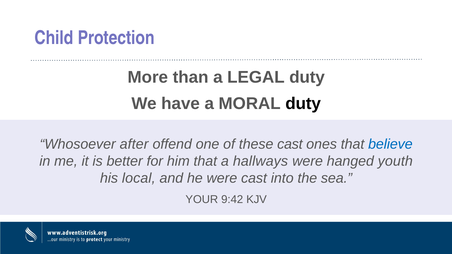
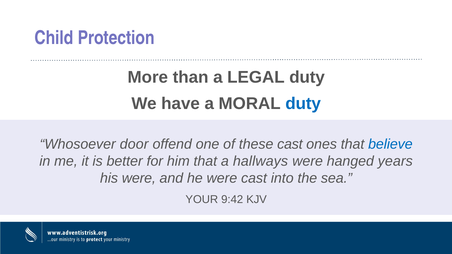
duty at (303, 104) colour: black -> blue
after: after -> door
youth: youth -> years
his local: local -> were
